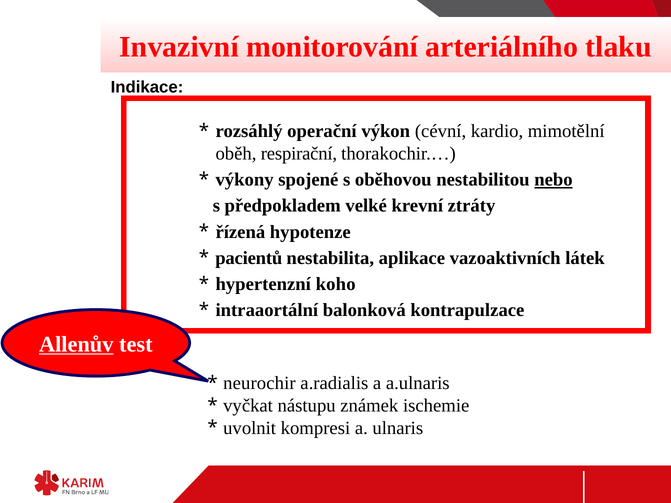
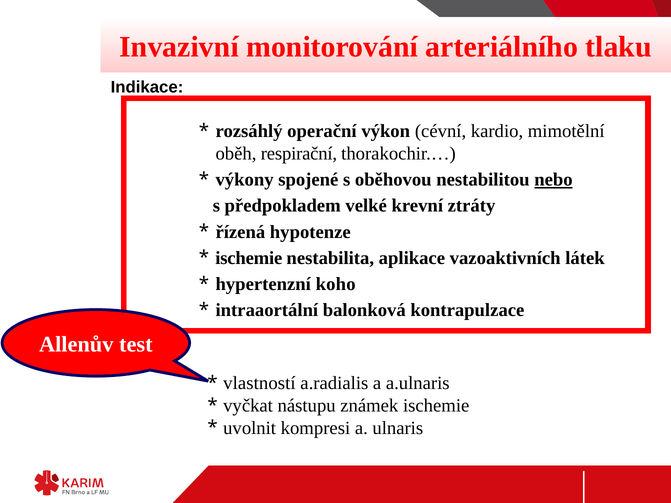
pacientů at (249, 258): pacientů -> ischemie
Allenův underline: present -> none
neurochir: neurochir -> vlastností
